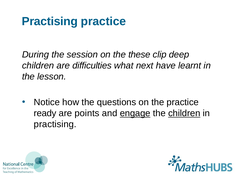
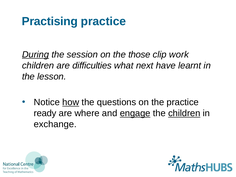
During underline: none -> present
these: these -> those
deep: deep -> work
how underline: none -> present
points: points -> where
practising at (55, 124): practising -> exchange
